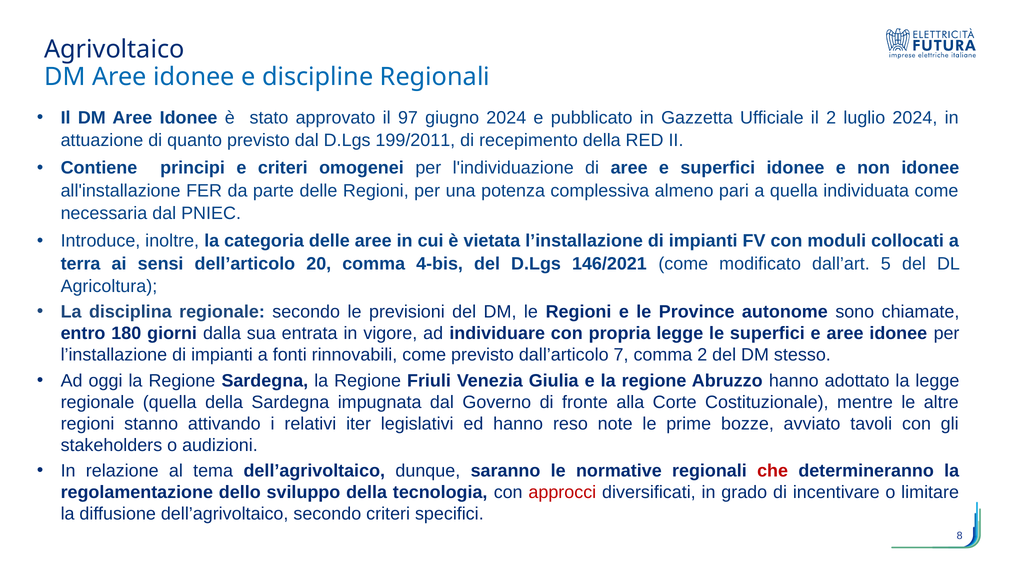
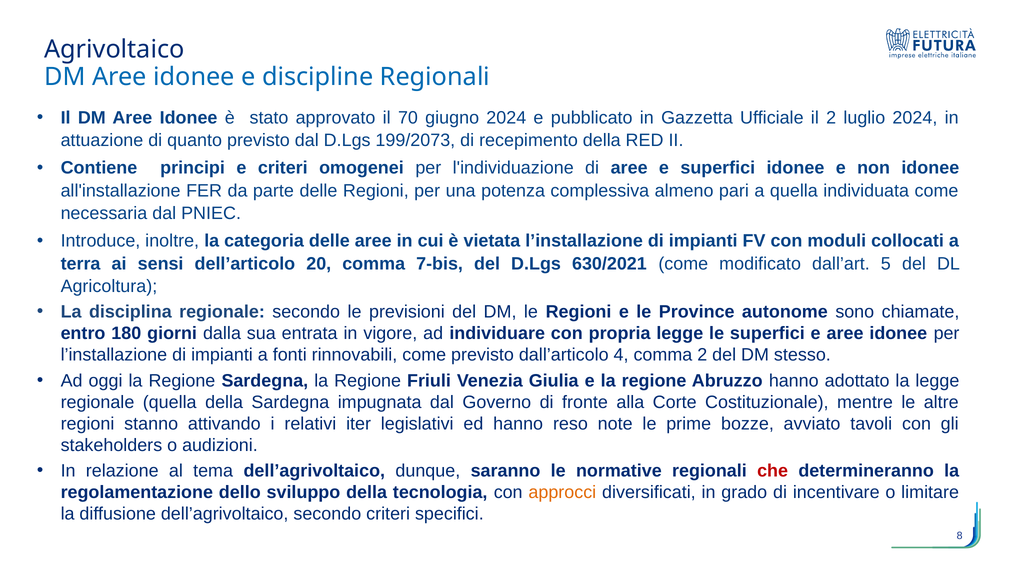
97: 97 -> 70
199/2011: 199/2011 -> 199/2073
4-bis: 4-bis -> 7-bis
146/2021: 146/2021 -> 630/2021
7: 7 -> 4
approcci colour: red -> orange
